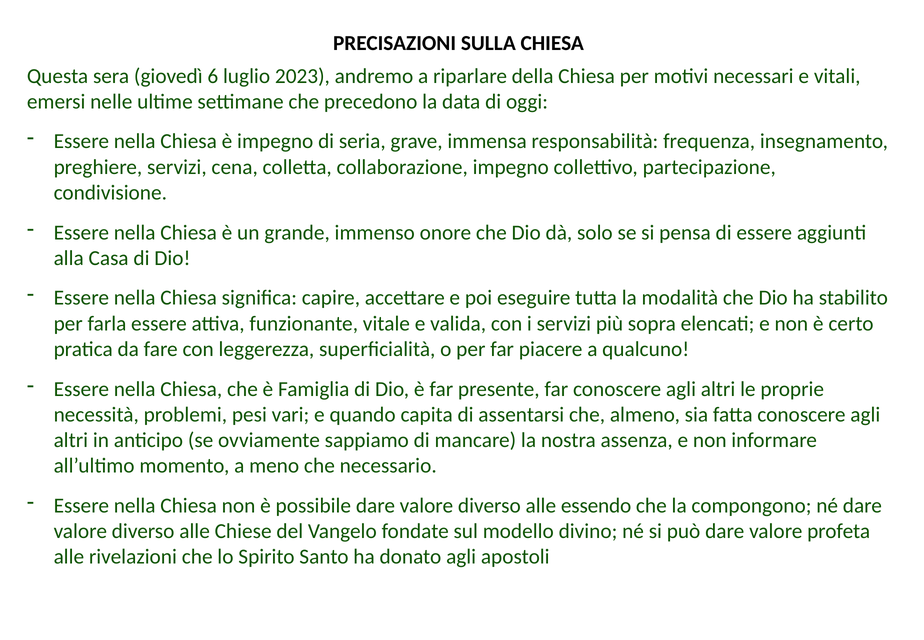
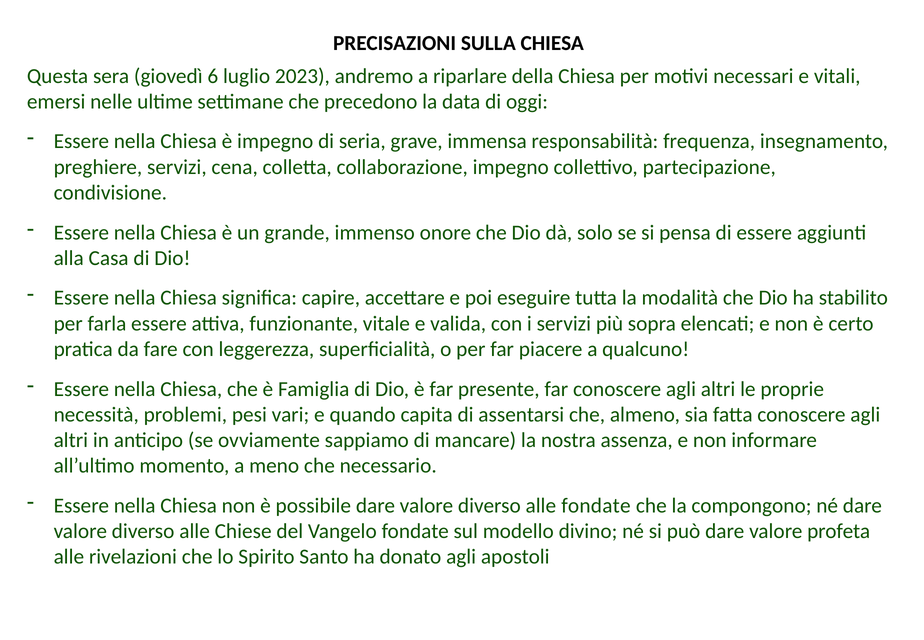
alle essendo: essendo -> fondate
